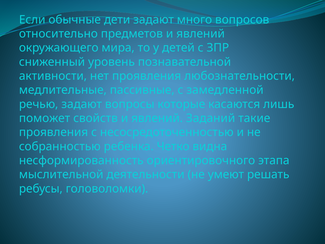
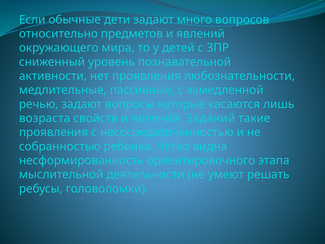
поможет: поможет -> возраста
